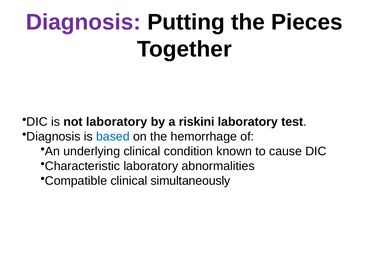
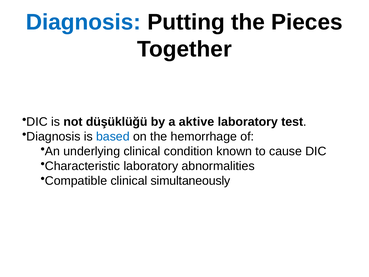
Diagnosis at (83, 22) colour: purple -> blue
not laboratory: laboratory -> düşüklüğü
riskini: riskini -> aktive
